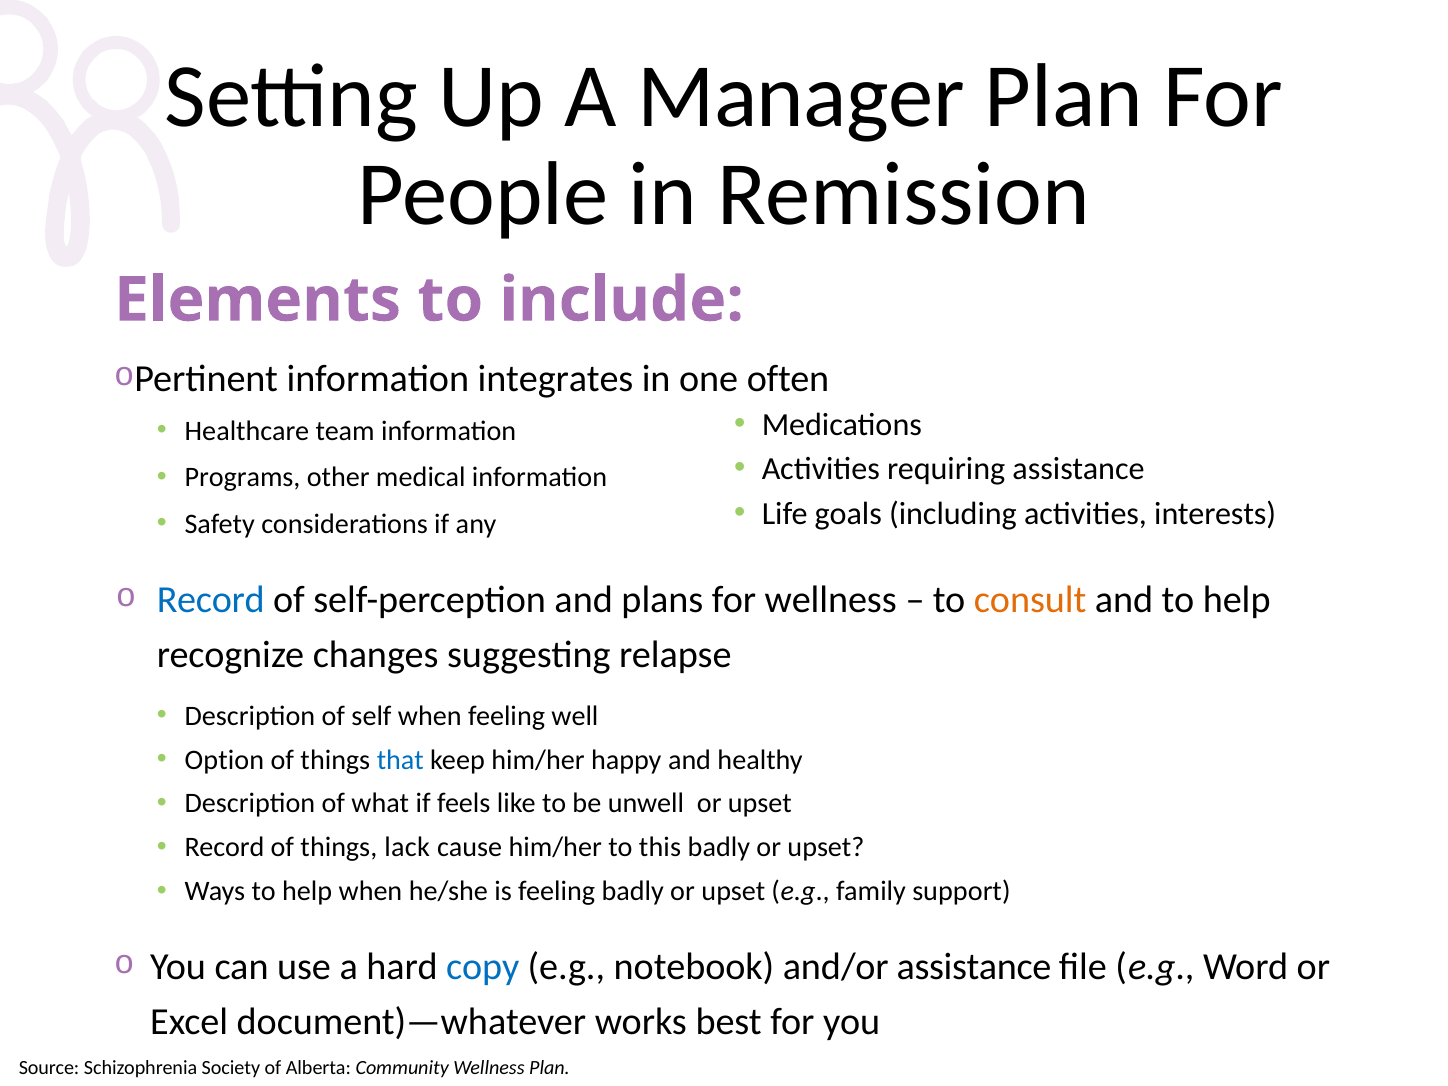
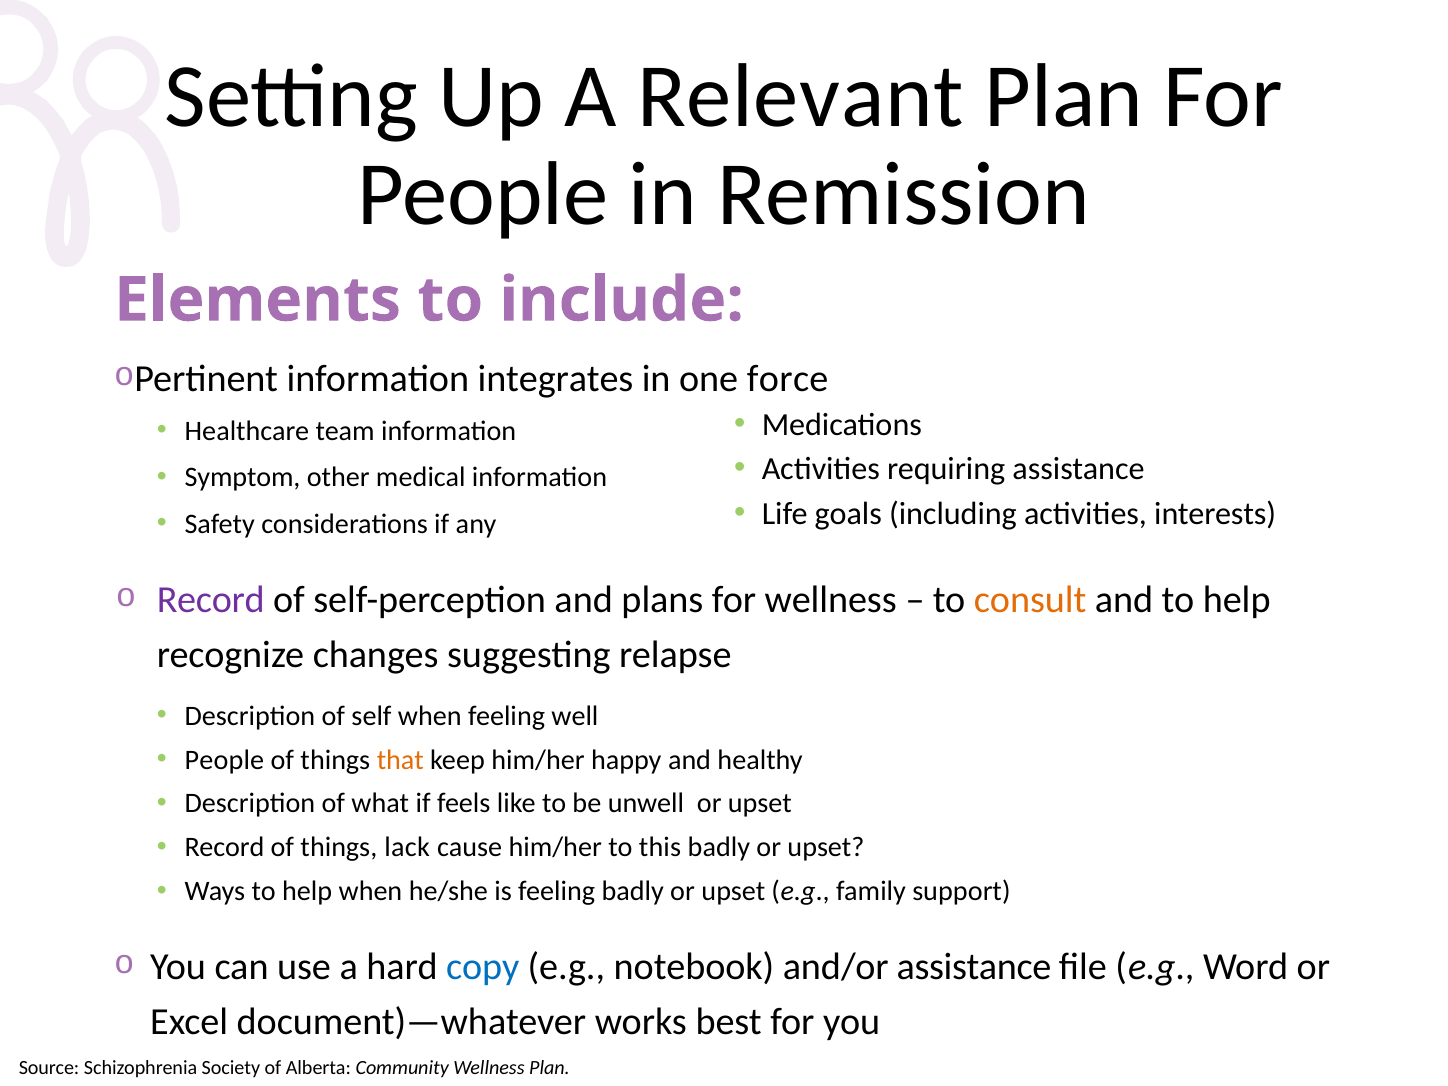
Manager: Manager -> Relevant
often: often -> force
Programs: Programs -> Symptom
Record at (211, 600) colour: blue -> purple
Option at (224, 760): Option -> People
that colour: blue -> orange
